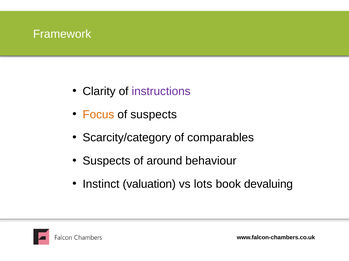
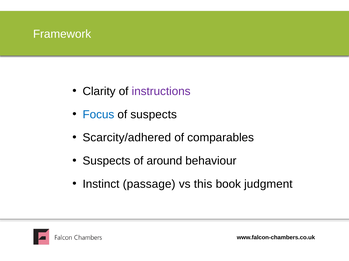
Focus colour: orange -> blue
Scarcity/category: Scarcity/category -> Scarcity/adhered
valuation: valuation -> passage
lots: lots -> this
devaluing: devaluing -> judgment
